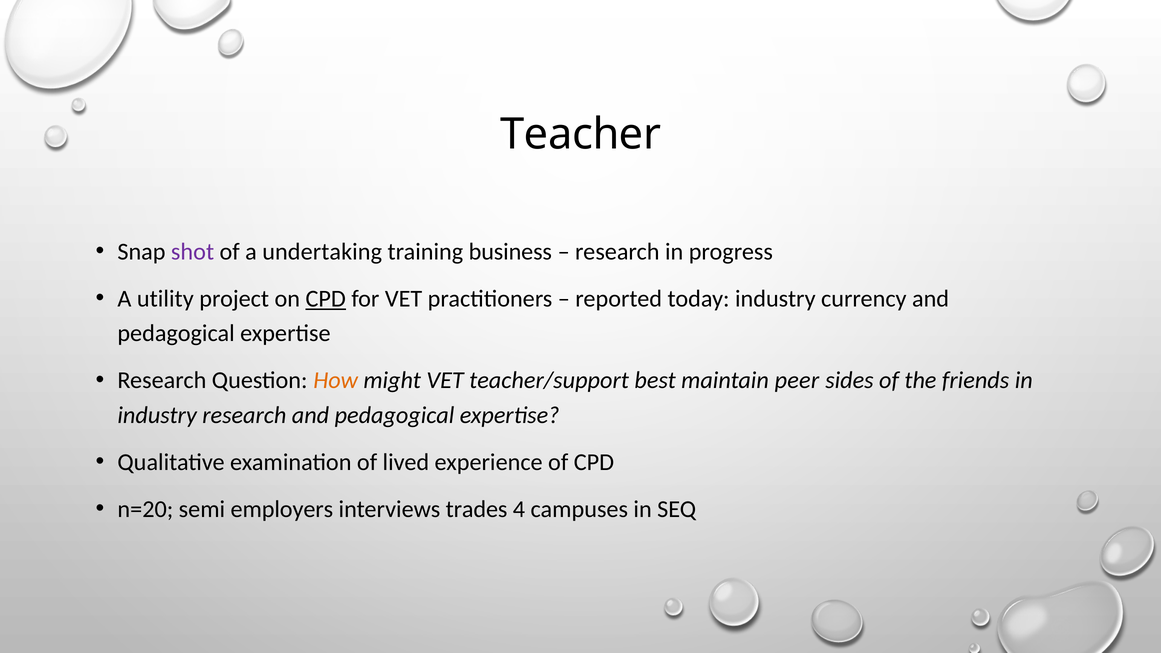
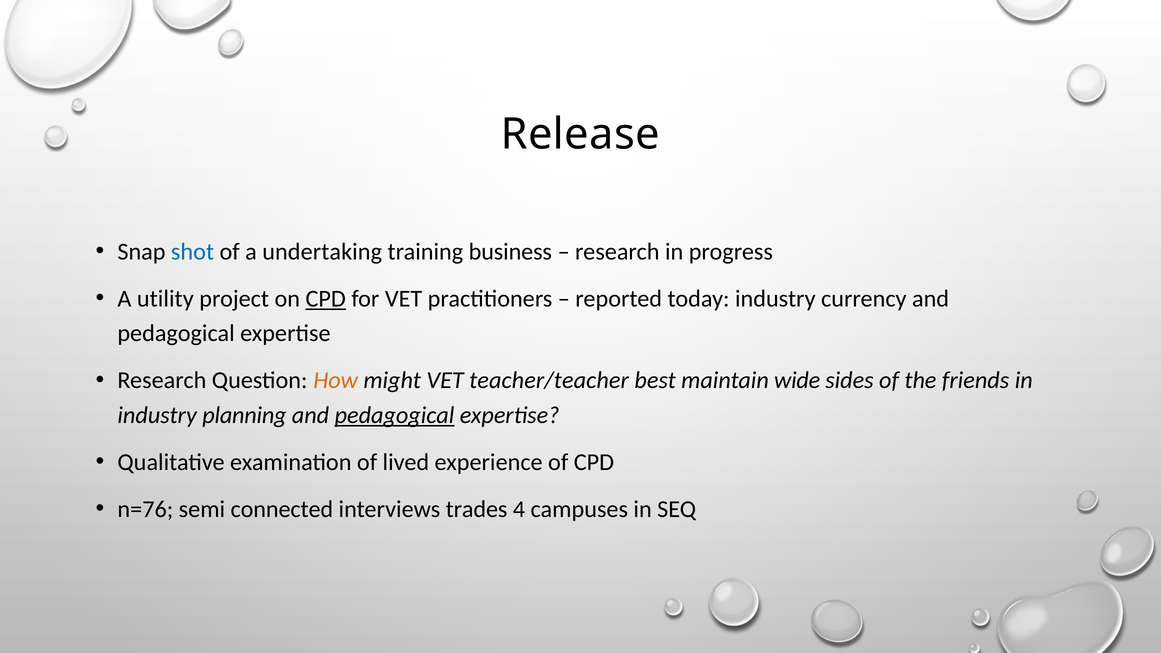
Teacher: Teacher -> Release
shot colour: purple -> blue
teacher/support: teacher/support -> teacher/teacher
peer: peer -> wide
industry research: research -> planning
pedagogical at (395, 415) underline: none -> present
n=20: n=20 -> n=76
employers: employers -> connected
